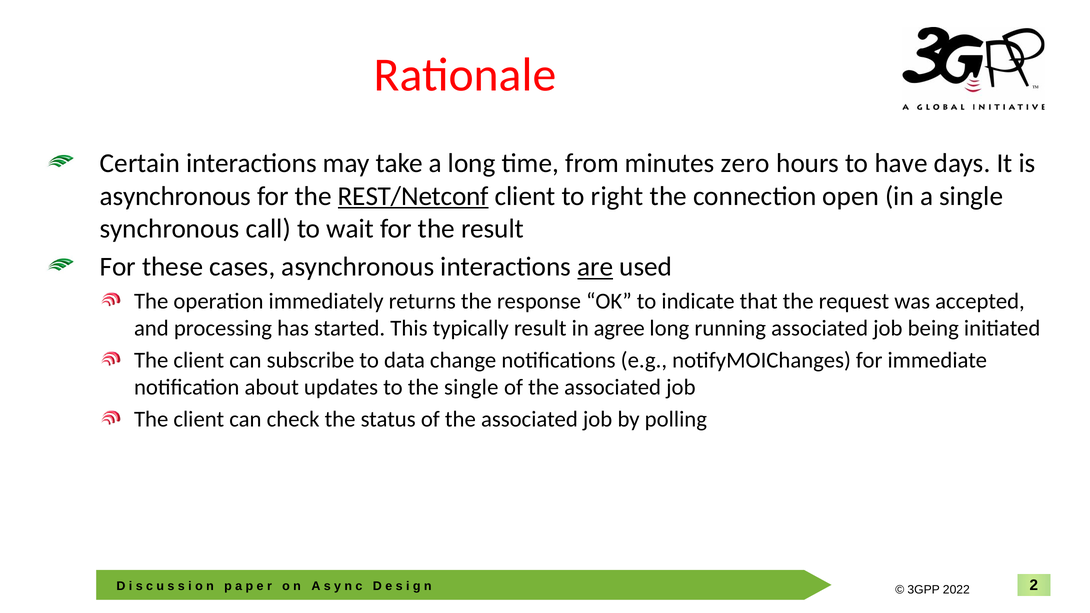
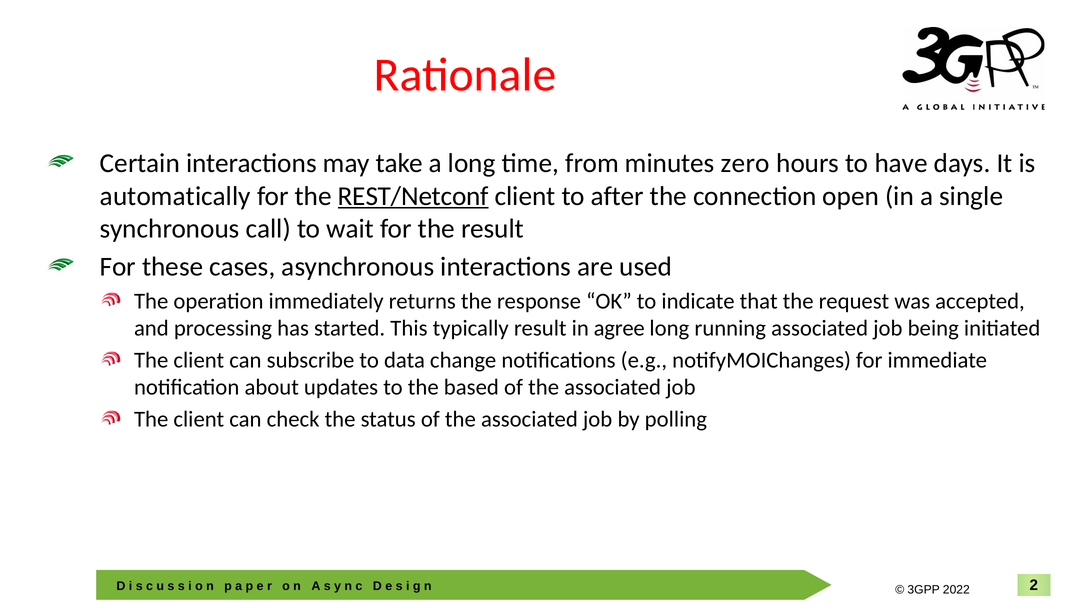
asynchronous at (176, 196): asynchronous -> automatically
right: right -> after
are underline: present -> none
the single: single -> based
